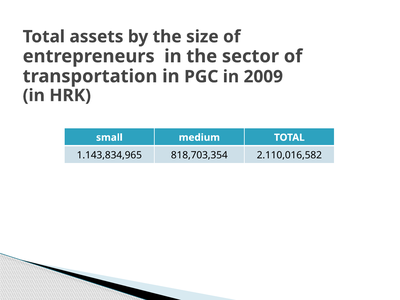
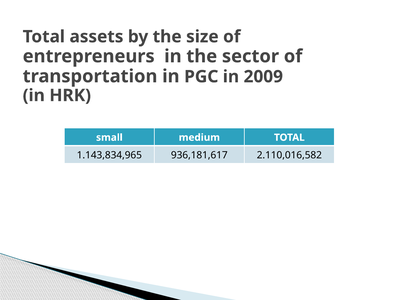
818,703,354: 818,703,354 -> 936,181,617
